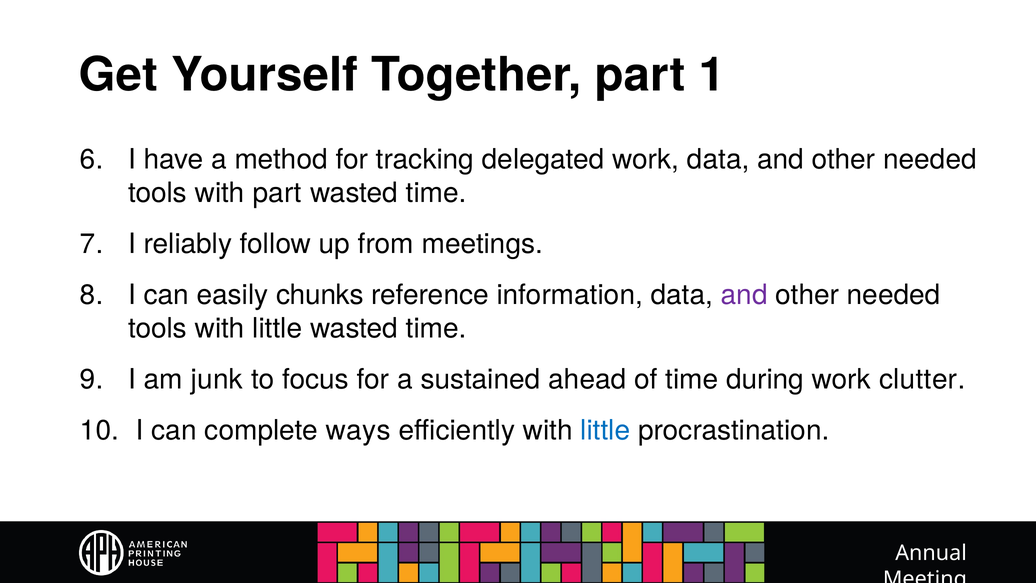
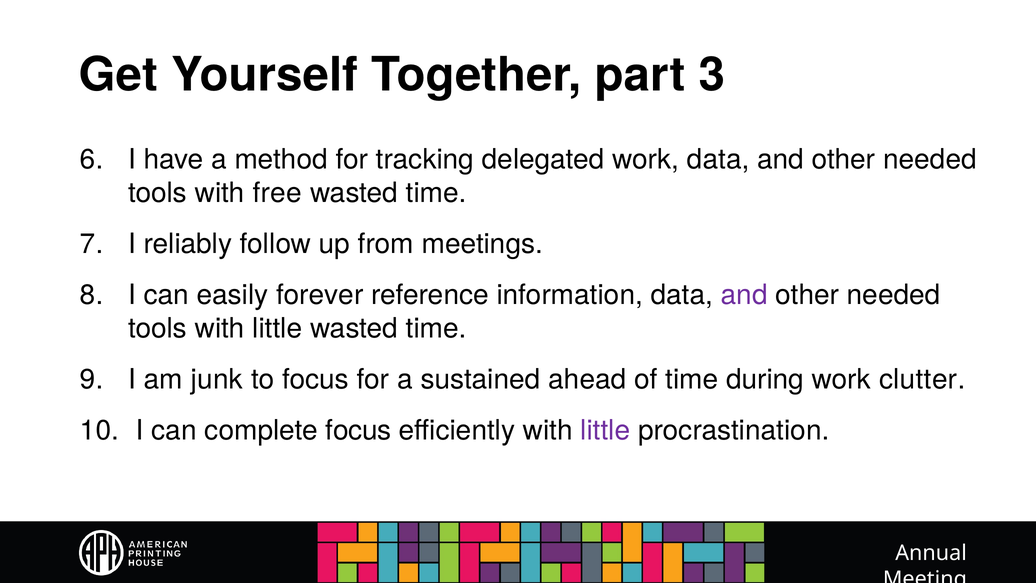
1: 1 -> 3
with part: part -> free
chunks: chunks -> forever
complete ways: ways -> focus
little at (605, 430) colour: blue -> purple
